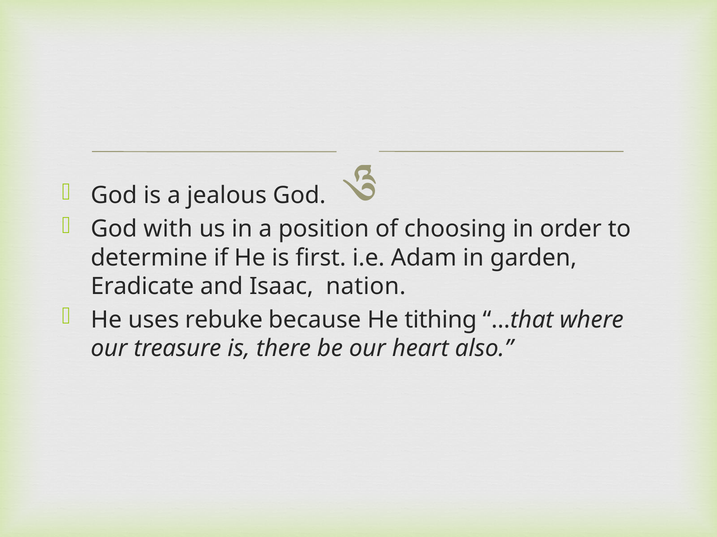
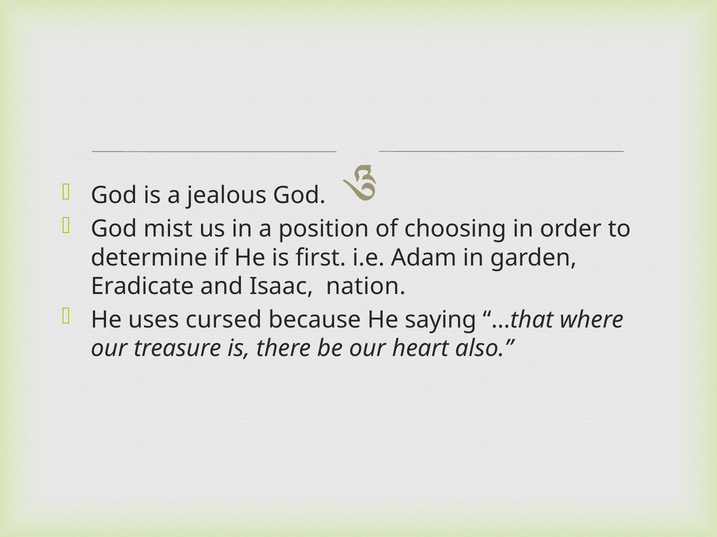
with: with -> mist
rebuke: rebuke -> cursed
tithing: tithing -> saying
